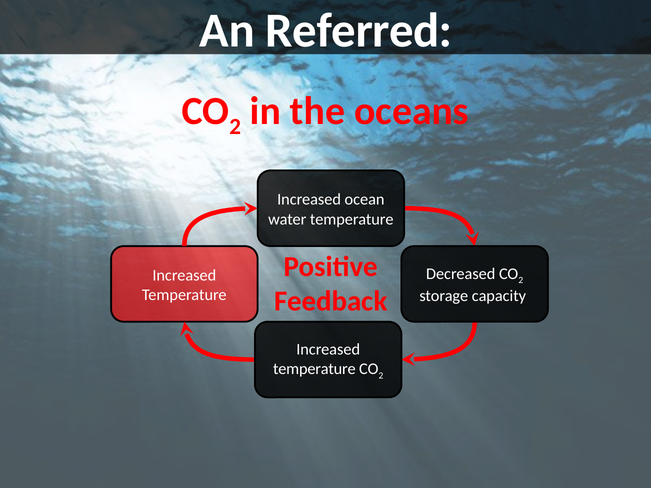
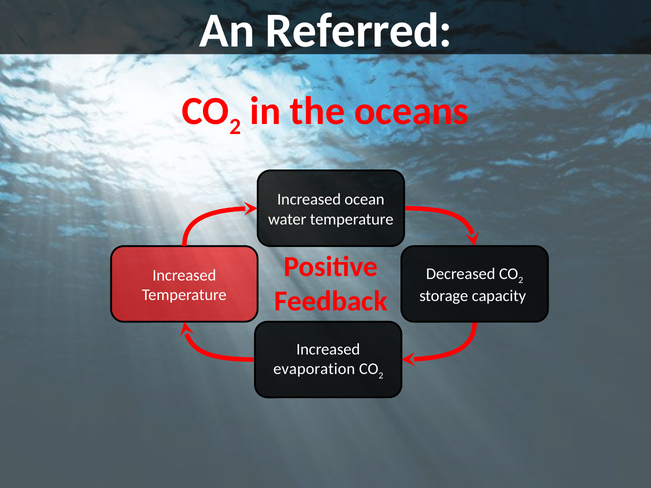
temperature at (314, 369): temperature -> evaporation
